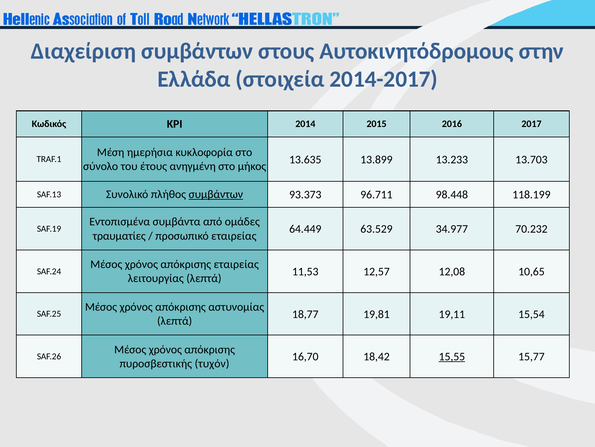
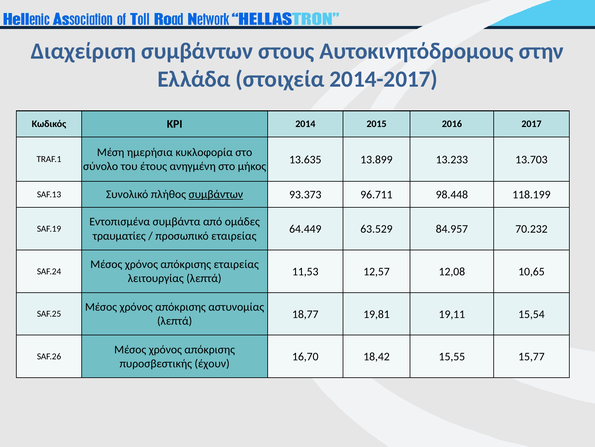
34.977: 34.977 -> 84.957
15,55 underline: present -> none
τυχόν: τυχόν -> έχουν
